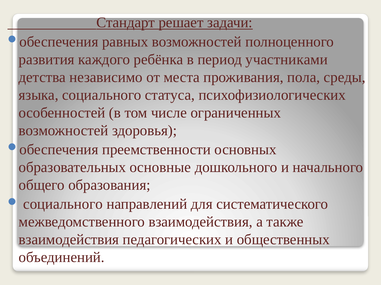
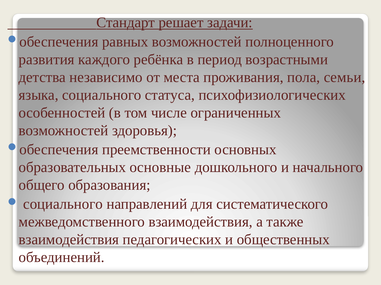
участниками: участниками -> возрастными
среды: среды -> семьи
